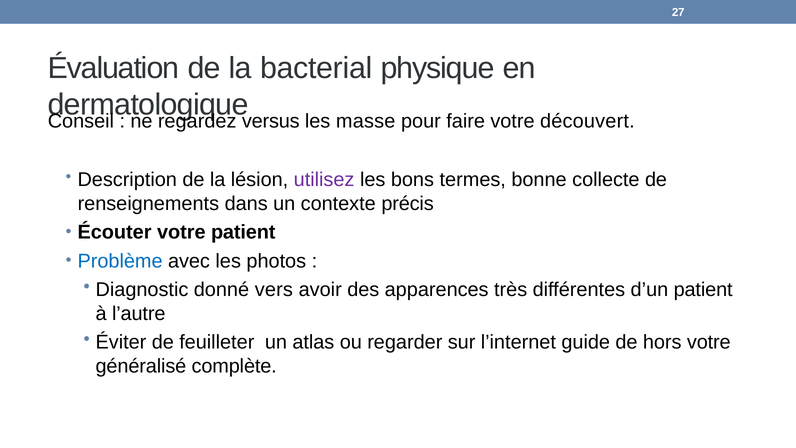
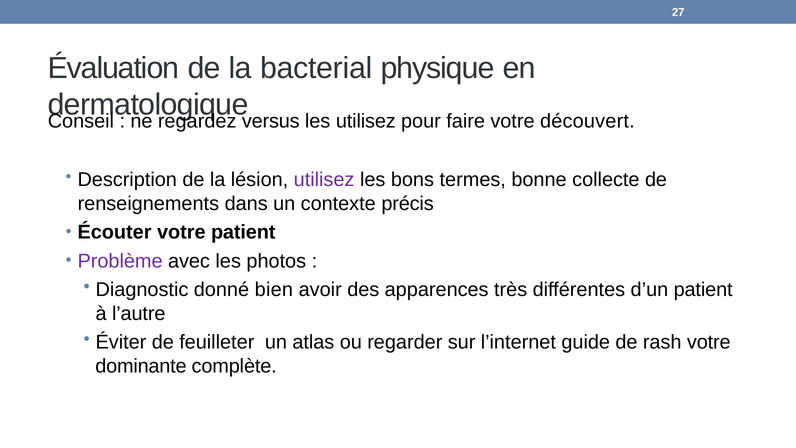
les masse: masse -> utilisez
Problème colour: blue -> purple
vers: vers -> bien
hors: hors -> rash
généralisé: généralisé -> dominante
